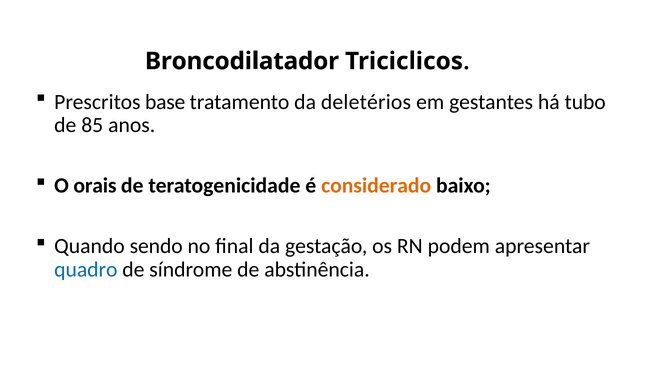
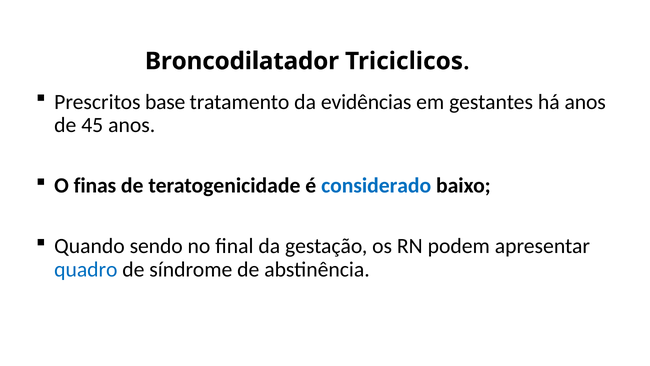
deletérios: deletérios -> evidências
há tubo: tubo -> anos
85: 85 -> 45
orais: orais -> finas
considerado colour: orange -> blue
